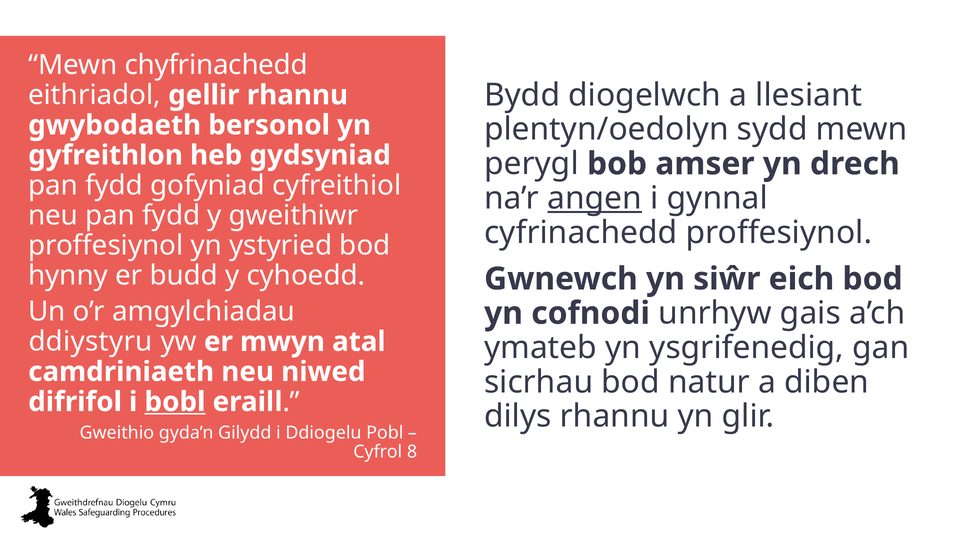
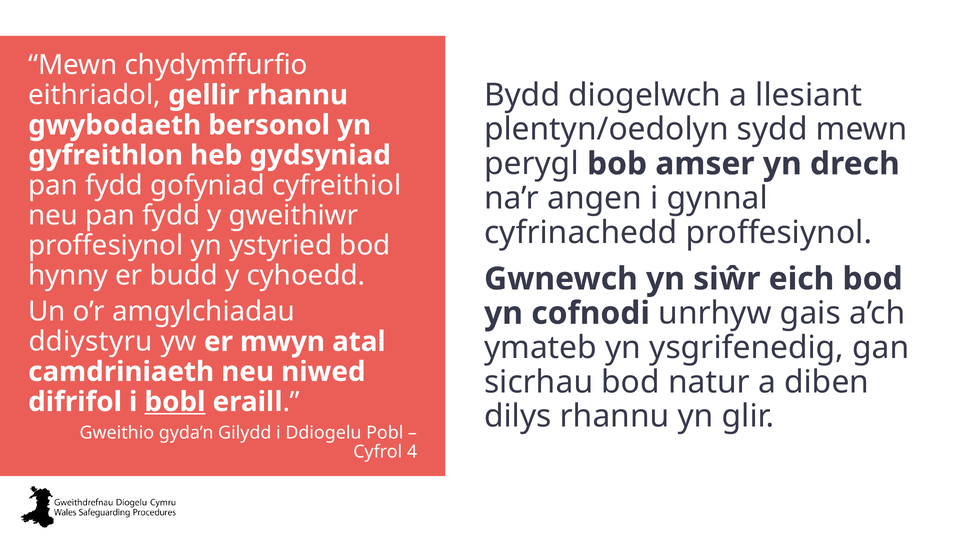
chyfrinachedd: chyfrinachedd -> chydymffurfio
angen underline: present -> none
8: 8 -> 4
